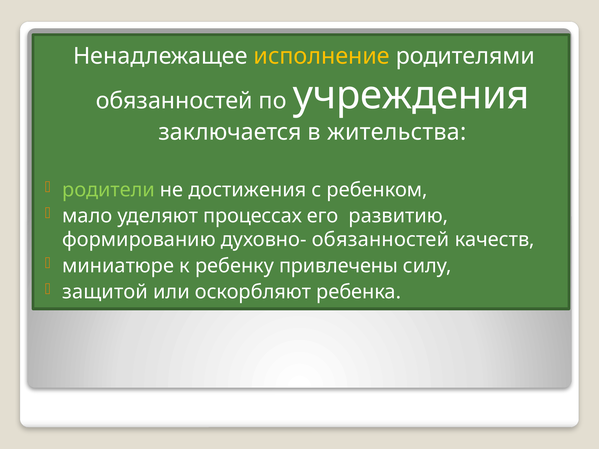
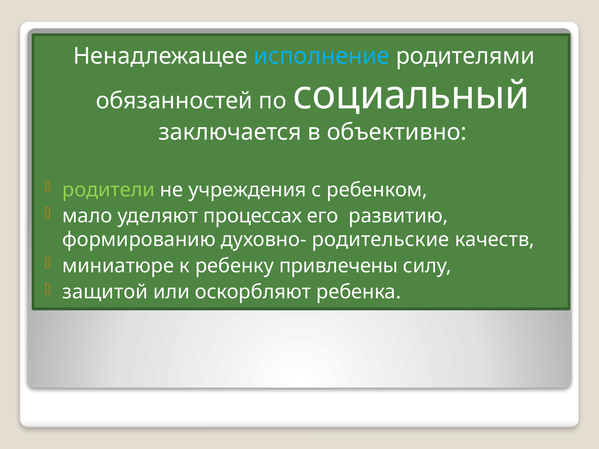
исполнение colour: yellow -> light blue
учреждения: учреждения -> социальный
жительства: жительства -> объективно
достижения: достижения -> учреждения
духовно- обязанностей: обязанностей -> родительские
